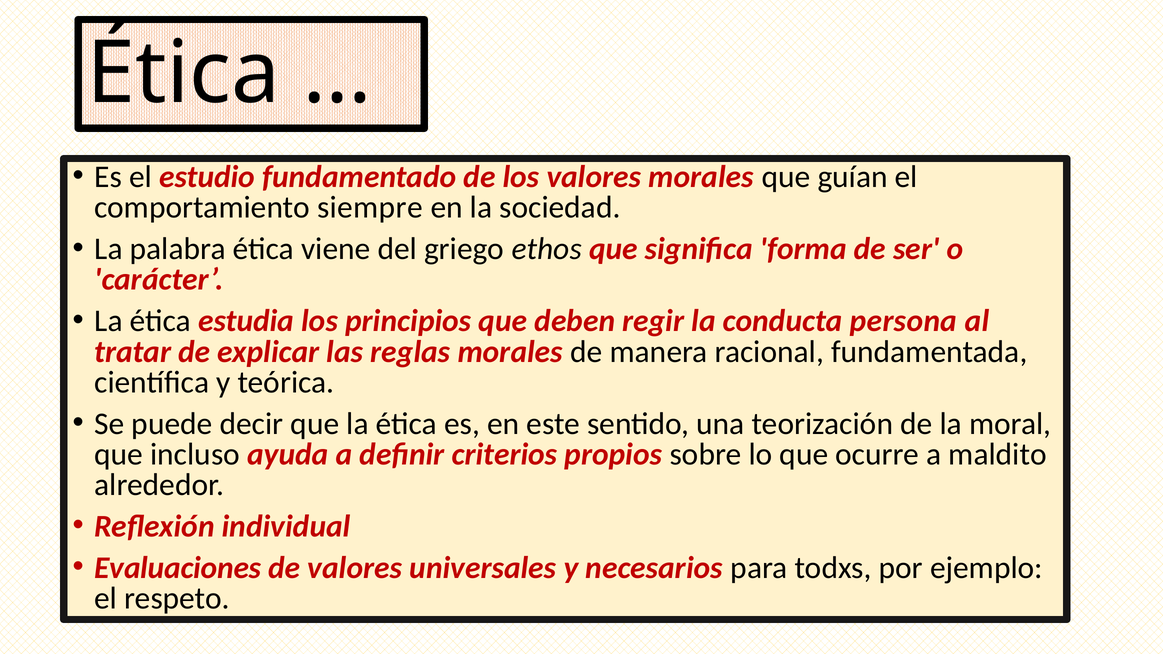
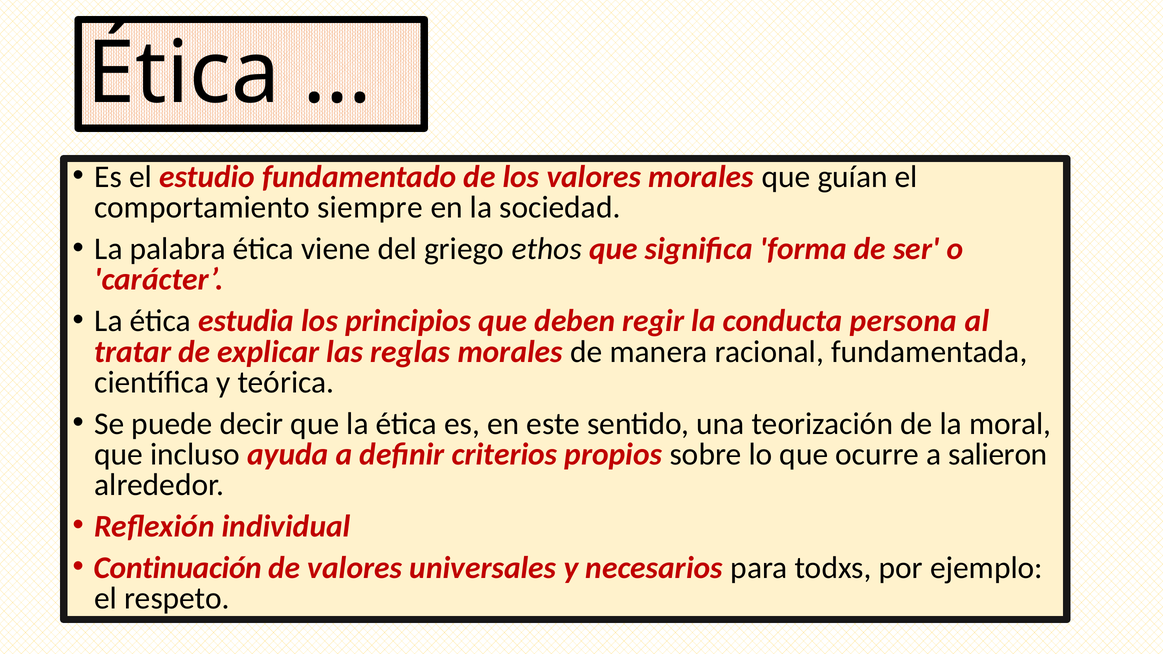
maldito: maldito -> salieron
Evaluaciones: Evaluaciones -> Continuación
